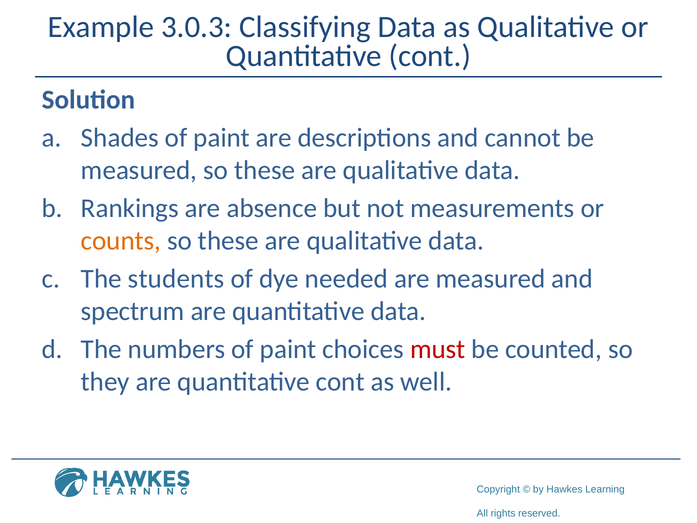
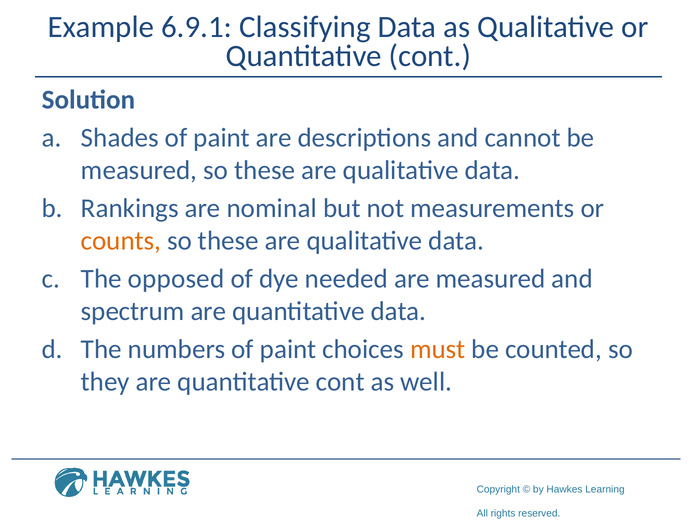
3.0.3: 3.0.3 -> 6.9.1
absence: absence -> nominal
students: students -> opposed
must colour: red -> orange
